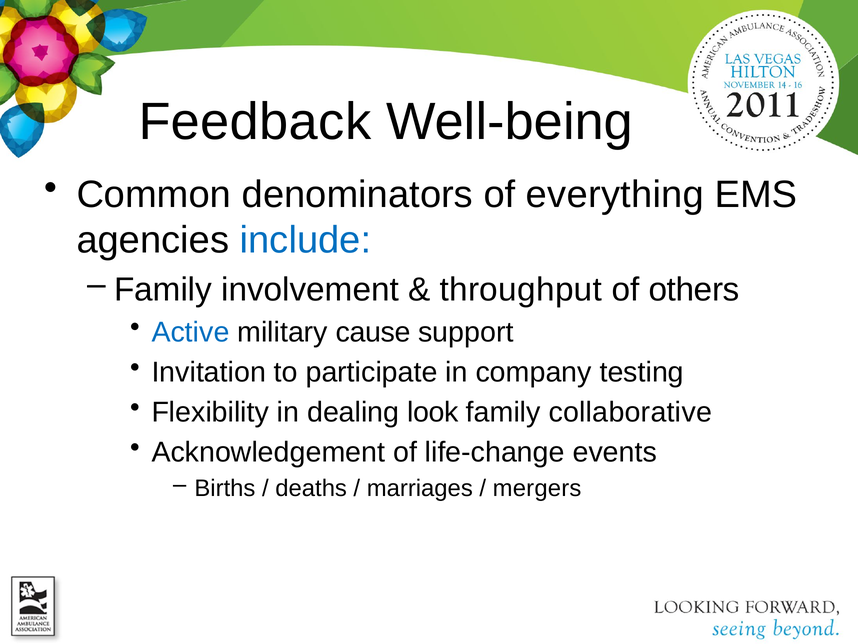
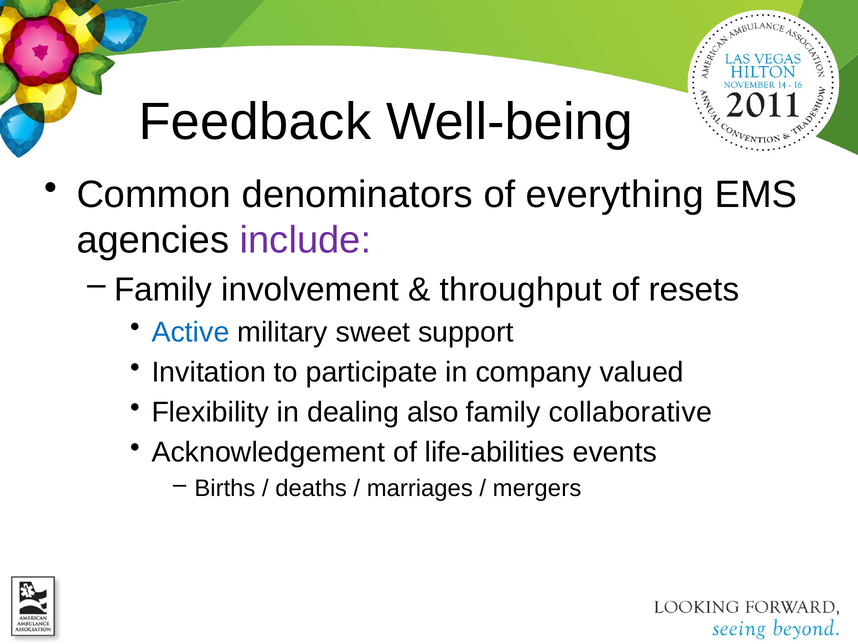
include colour: blue -> purple
others: others -> resets
cause: cause -> sweet
testing: testing -> valued
look: look -> also
life-change: life-change -> life-abilities
